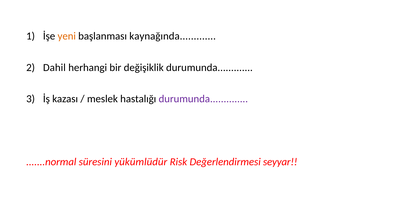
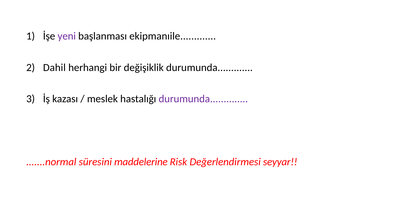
yeni colour: orange -> purple
kaynağında: kaynağında -> ekipmanıile
yükümlüdür: yükümlüdür -> maddelerine
